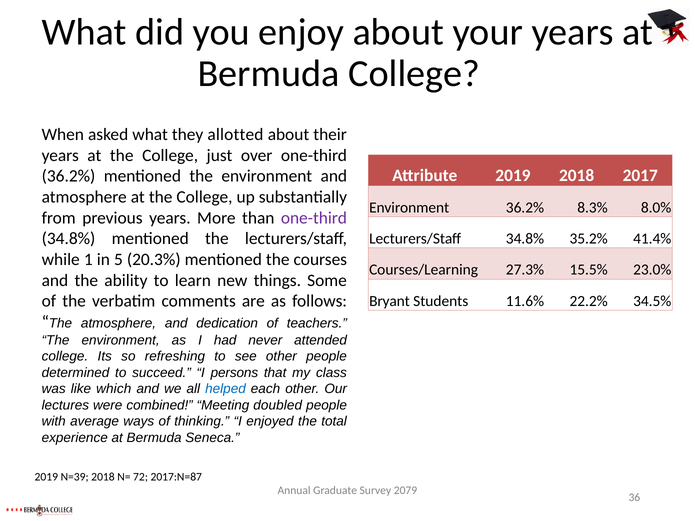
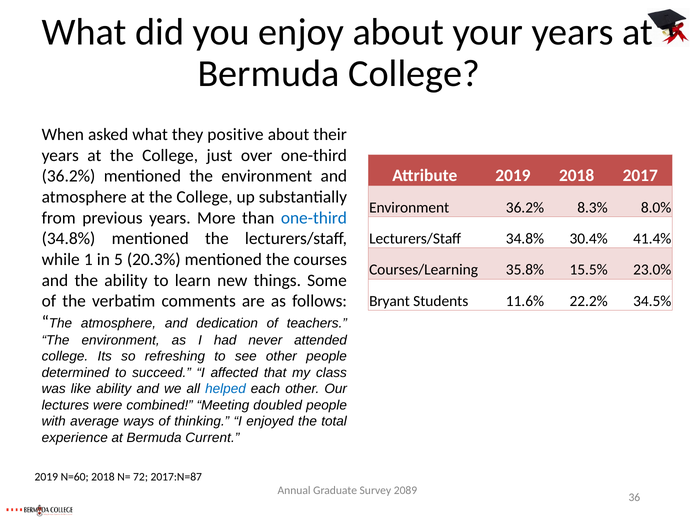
allotted: allotted -> positive
one-third at (314, 218) colour: purple -> blue
35.2%: 35.2% -> 30.4%
27.3%: 27.3% -> 35.8%
persons: persons -> affected
like which: which -> ability
Seneca: Seneca -> Current
N=39: N=39 -> N=60
2079: 2079 -> 2089
